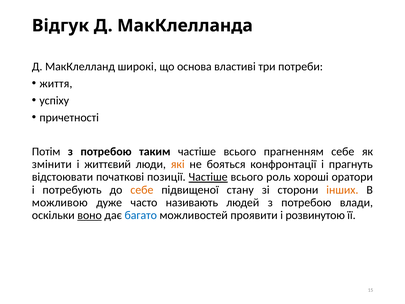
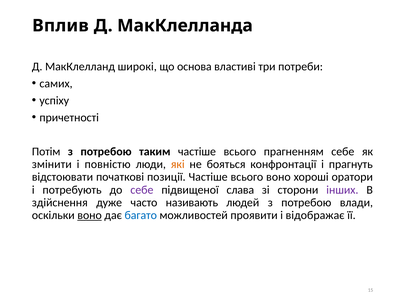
Відгук: Відгук -> Вплив
життя: життя -> самих
життєвий: життєвий -> повністю
Частіше at (208, 177) underline: present -> none
всього роль: роль -> воно
себе at (142, 190) colour: orange -> purple
стану: стану -> слава
інших colour: orange -> purple
можливою: можливою -> здійснення
розвинутою: розвинутою -> відображає
